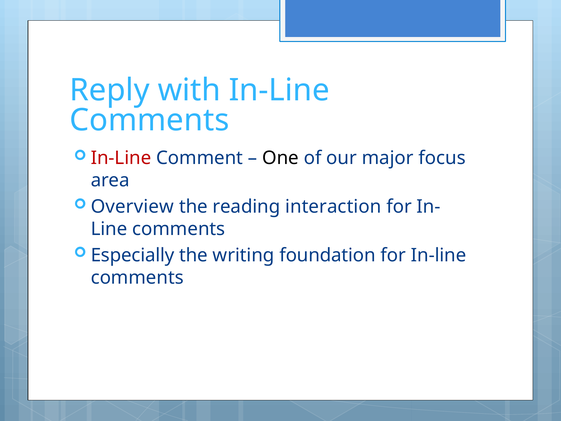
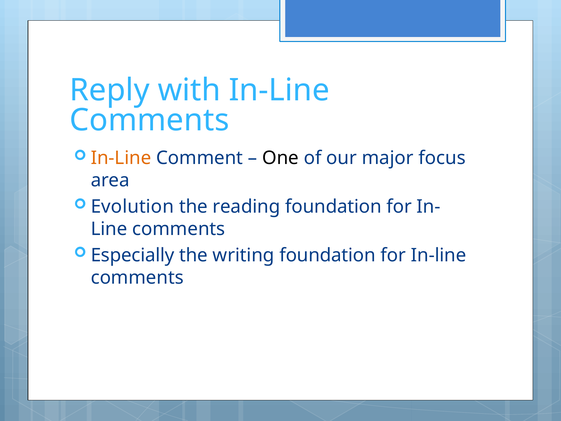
In-Line at (121, 158) colour: red -> orange
Overview: Overview -> Evolution
reading interaction: interaction -> foundation
